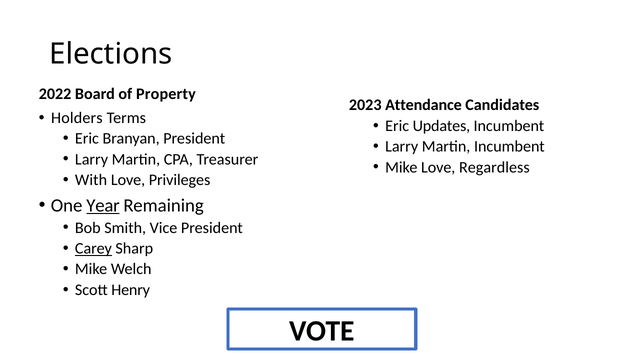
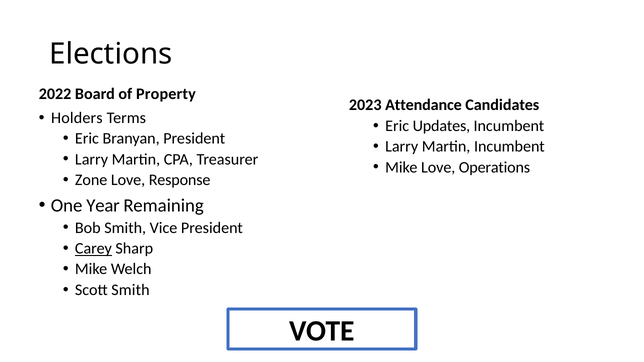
Regardless: Regardless -> Operations
With: With -> Zone
Privileges: Privileges -> Response
Year underline: present -> none
Scott Henry: Henry -> Smith
